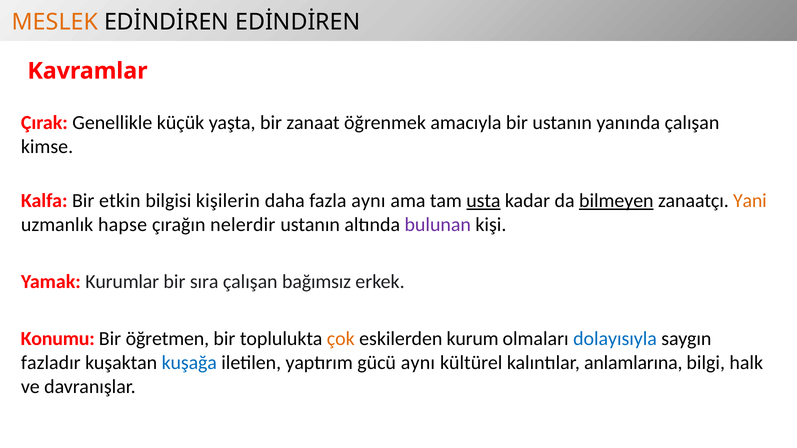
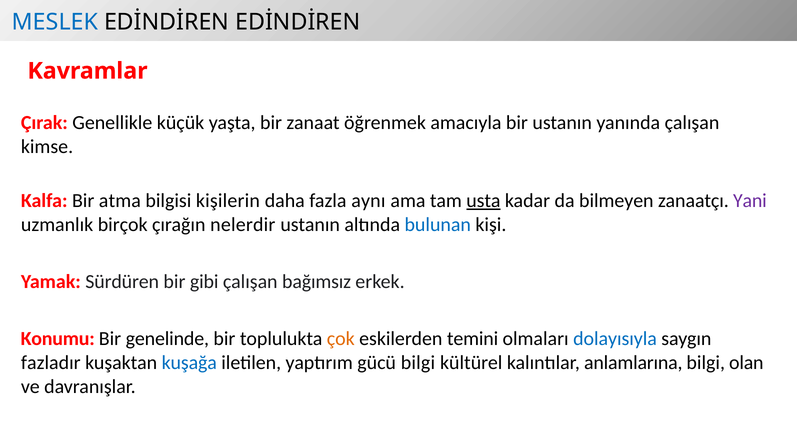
MESLEK colour: orange -> blue
etkin: etkin -> atma
bilmeyen underline: present -> none
Yani colour: orange -> purple
hapse: hapse -> birçok
bulunan colour: purple -> blue
Kurumlar: Kurumlar -> Sürdüren
sıra: sıra -> gibi
öğretmen: öğretmen -> genelinde
kurum: kurum -> temini
gücü aynı: aynı -> bilgi
halk: halk -> olan
